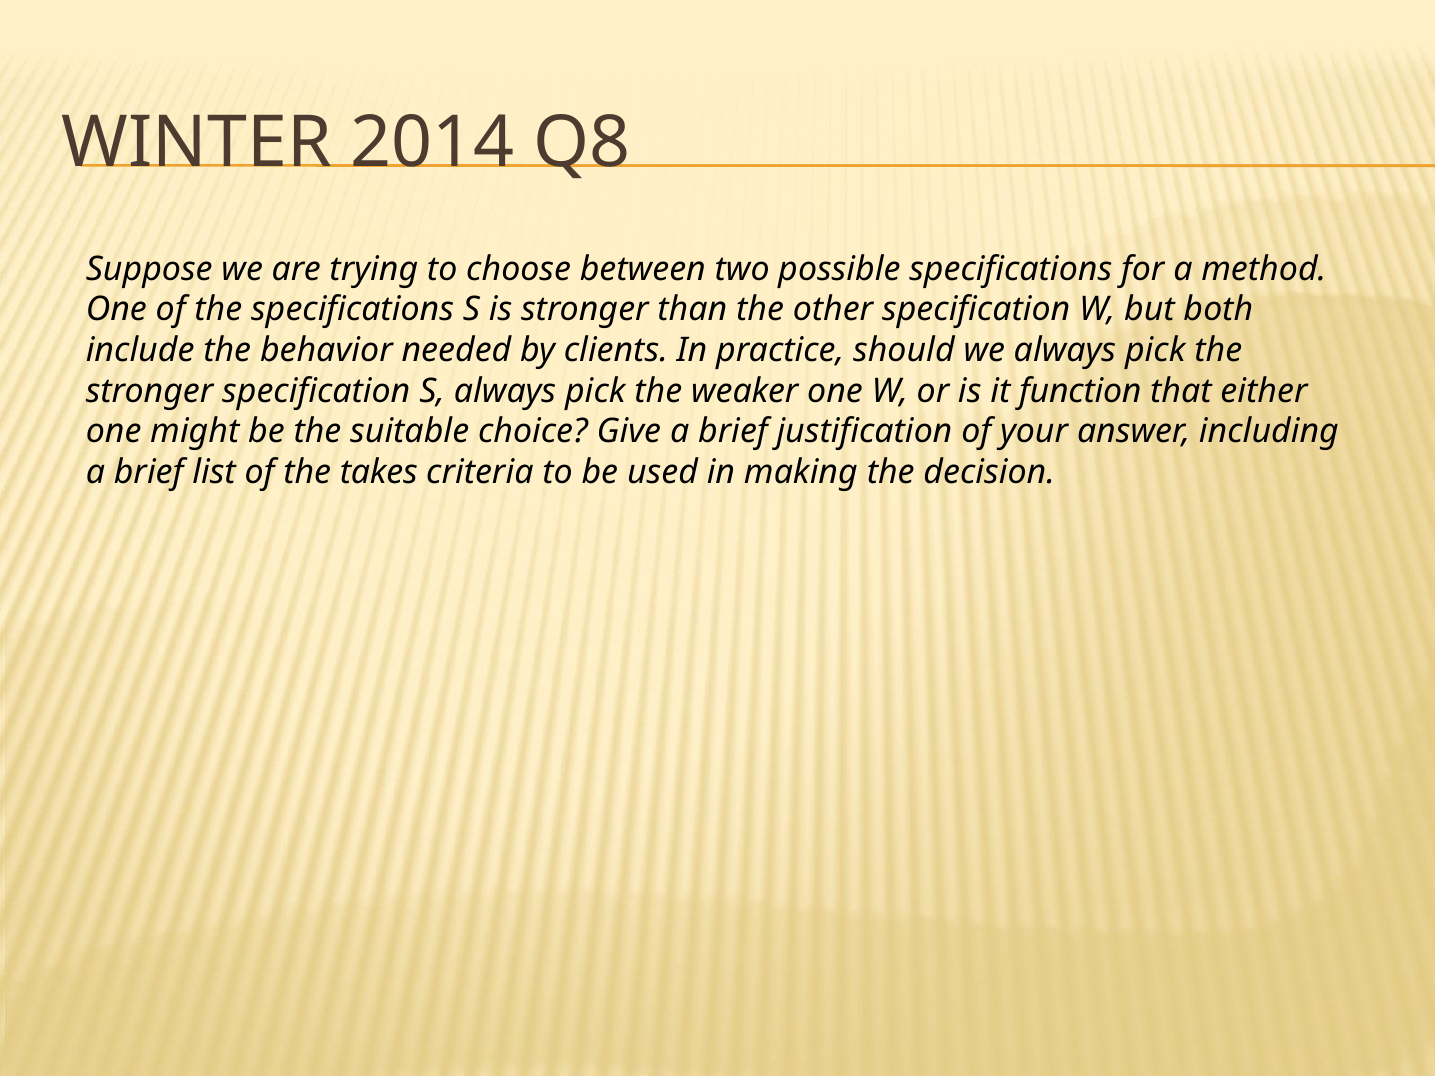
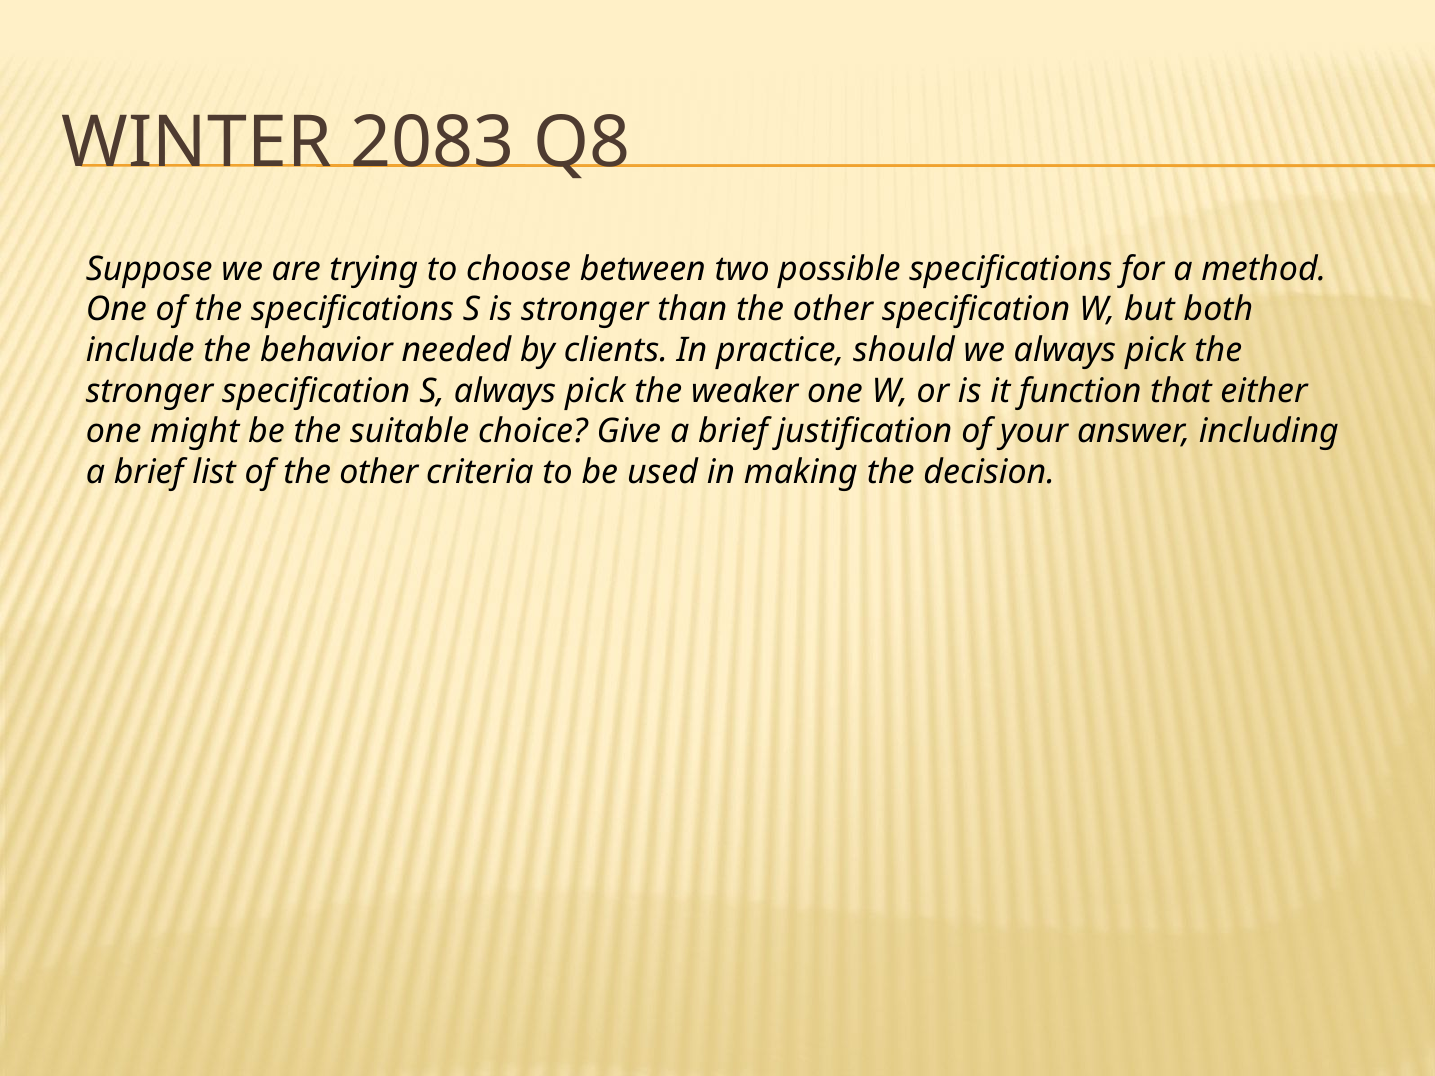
2014: 2014 -> 2083
of the takes: takes -> other
